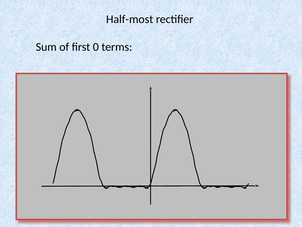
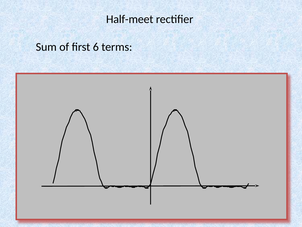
Half-most: Half-most -> Half-meet
0: 0 -> 6
